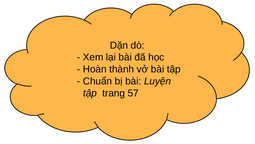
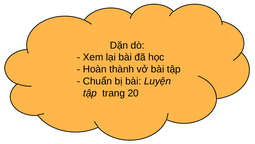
57: 57 -> 20
